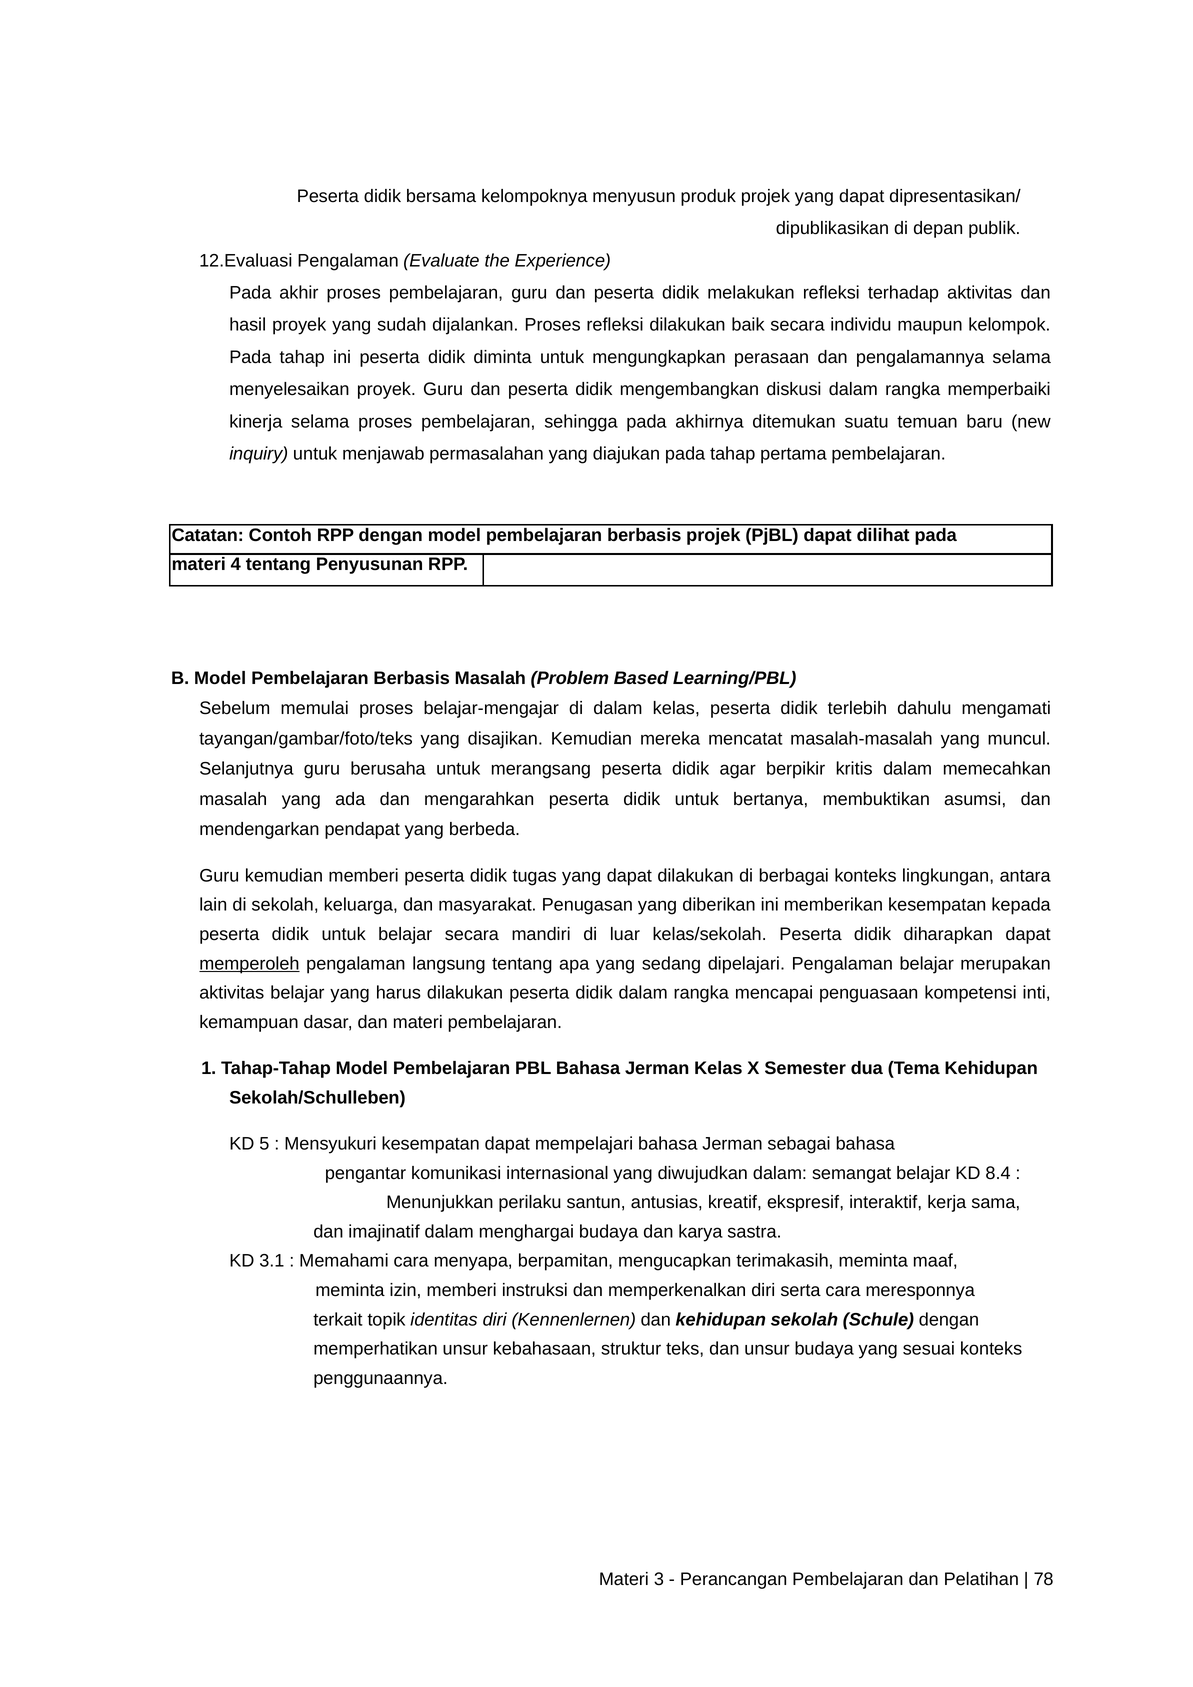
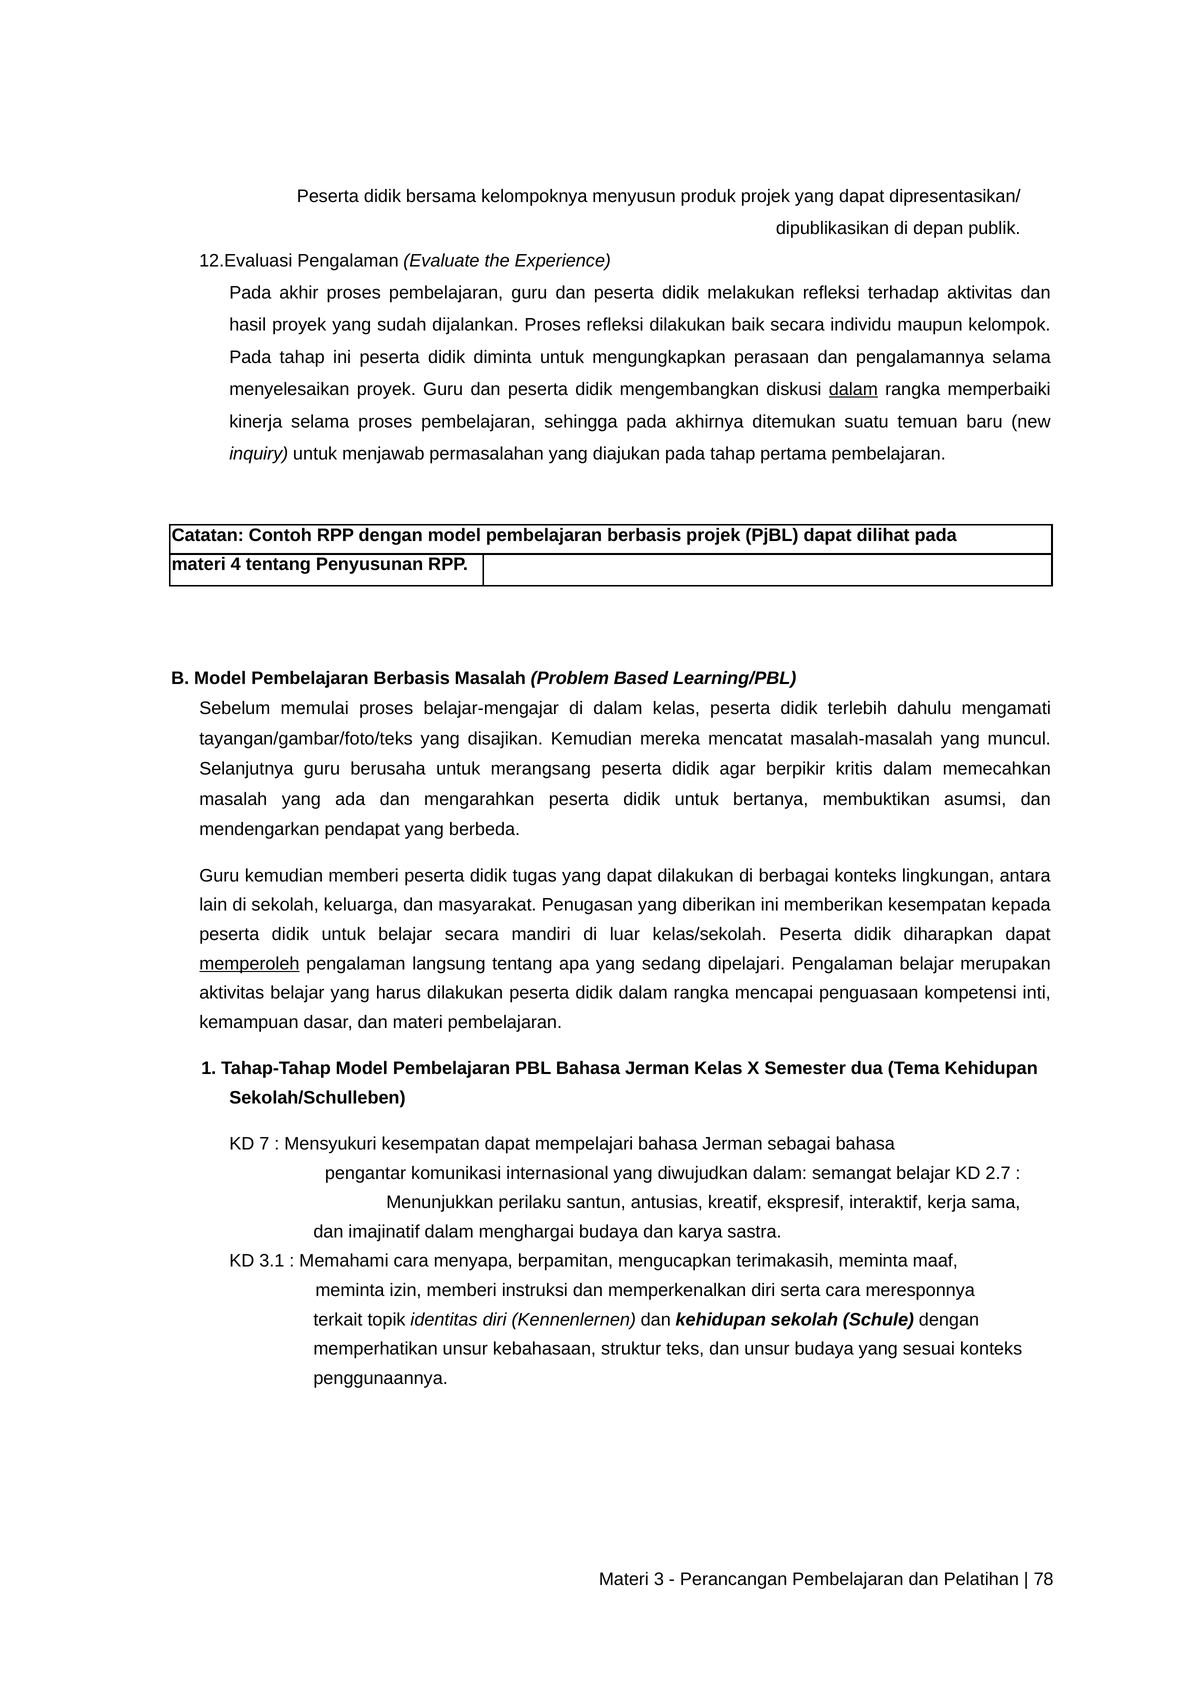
dalam at (853, 389) underline: none -> present
5: 5 -> 7
8.4: 8.4 -> 2.7
